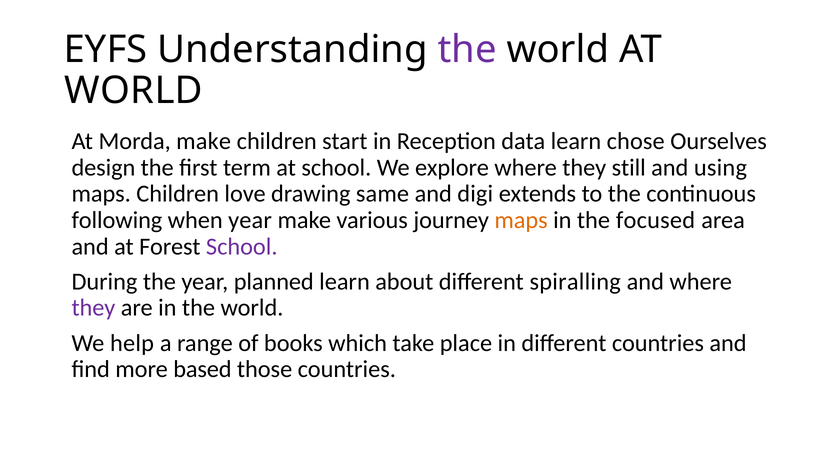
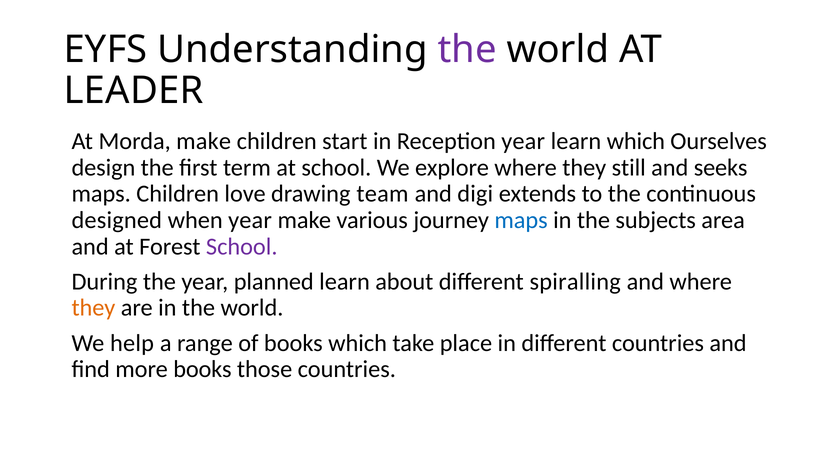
WORLD at (133, 91): WORLD -> LEADER
Reception data: data -> year
learn chose: chose -> which
using: using -> seeks
same: same -> team
following: following -> designed
maps at (521, 220) colour: orange -> blue
focused: focused -> subjects
they at (93, 308) colour: purple -> orange
more based: based -> books
